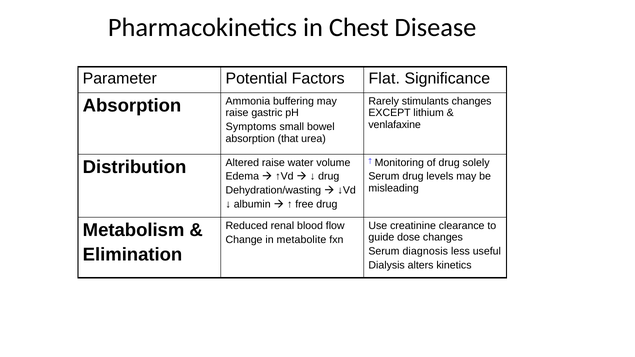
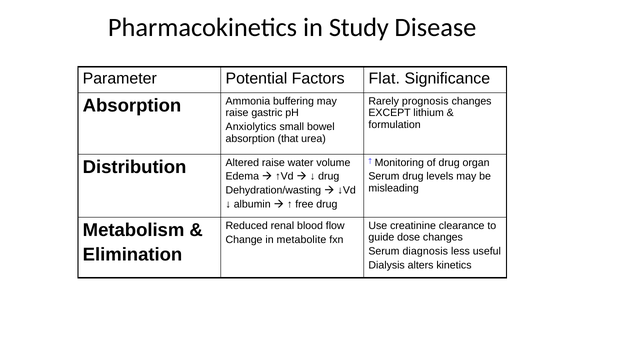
Chest: Chest -> Study
stimulants: stimulants -> prognosis
venlafaxine: venlafaxine -> formulation
Symptoms: Symptoms -> Anxiolytics
solely: solely -> organ
